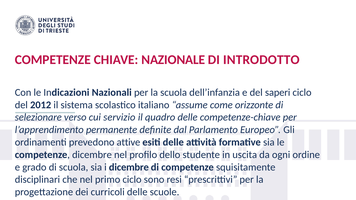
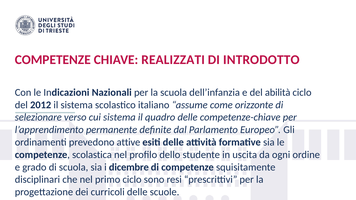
NAZIONALE: NAZIONALE -> REALIZZATI
saperi: saperi -> abilità
cui servizio: servizio -> sistema
competenze dicembre: dicembre -> scolastica
